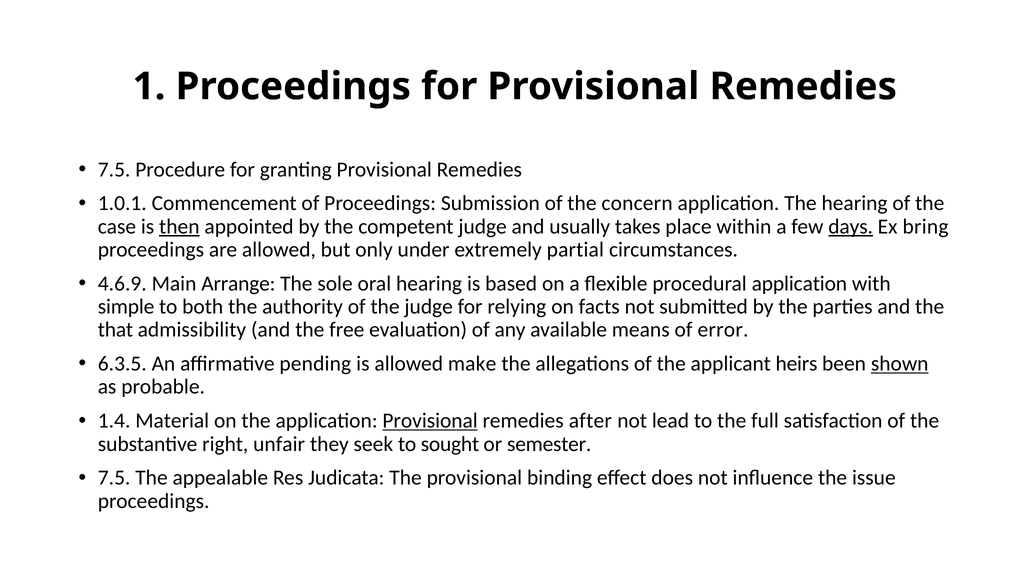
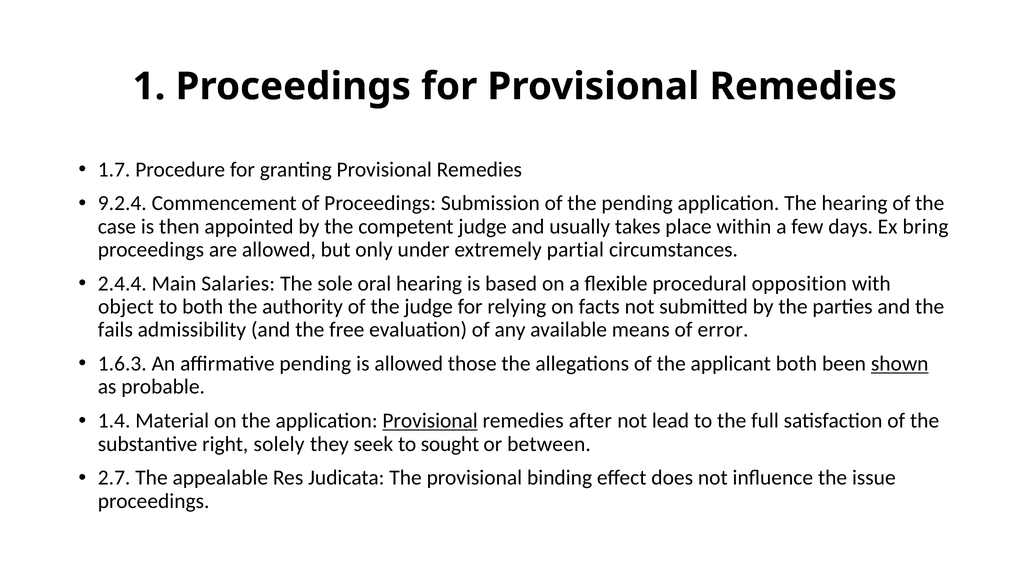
7.5 at (114, 170): 7.5 -> 1.7
1.0.1: 1.0.1 -> 9.2.4
the concern: concern -> pending
then underline: present -> none
days underline: present -> none
4.6.9: 4.6.9 -> 2.4.4
Arrange: Arrange -> Salaries
procedural application: application -> opposition
simple: simple -> object
that: that -> fails
6.3.5: 6.3.5 -> 1.6.3
make: make -> those
applicant heirs: heirs -> both
unfair: unfair -> solely
semester: semester -> between
7.5 at (114, 478): 7.5 -> 2.7
